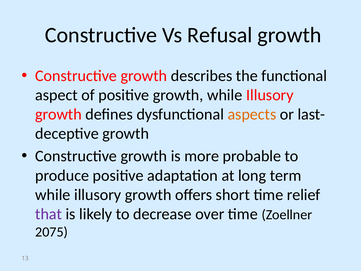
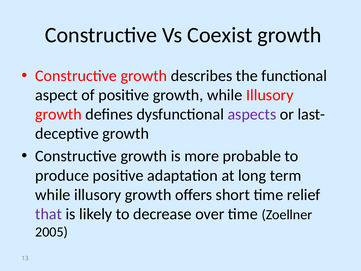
Refusal: Refusal -> Coexist
aspects colour: orange -> purple
2075: 2075 -> 2005
